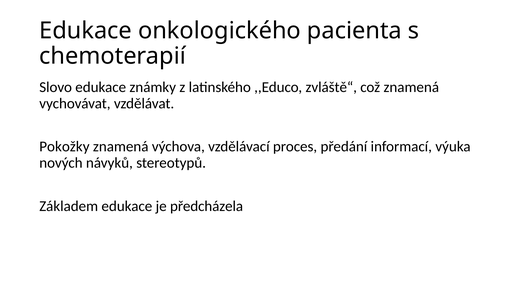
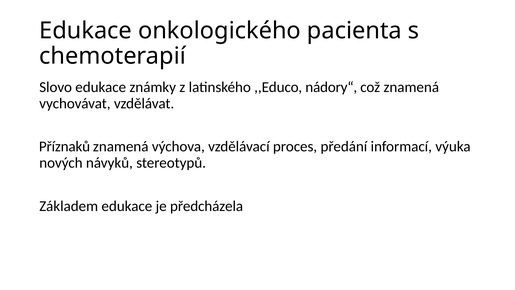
zvláště“: zvláště“ -> nádory“
Pokožky: Pokožky -> Příznaků
